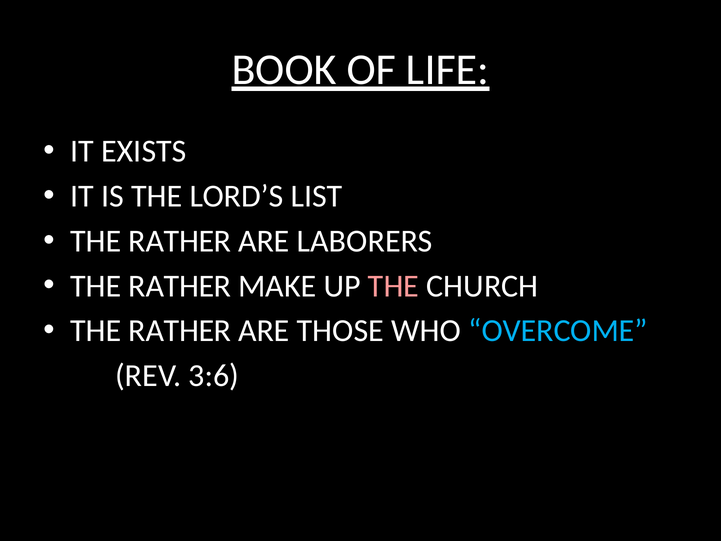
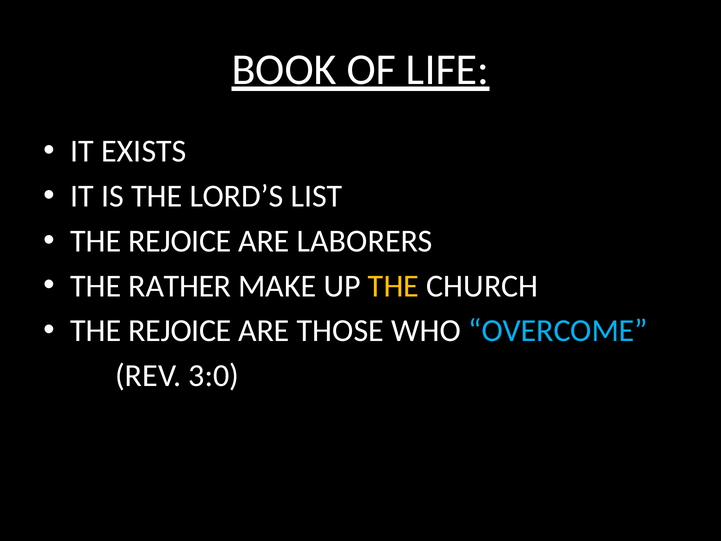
RATHER at (180, 241): RATHER -> REJOICE
THE at (394, 286) colour: pink -> yellow
RATHER at (180, 331): RATHER -> REJOICE
3:6: 3:6 -> 3:0
